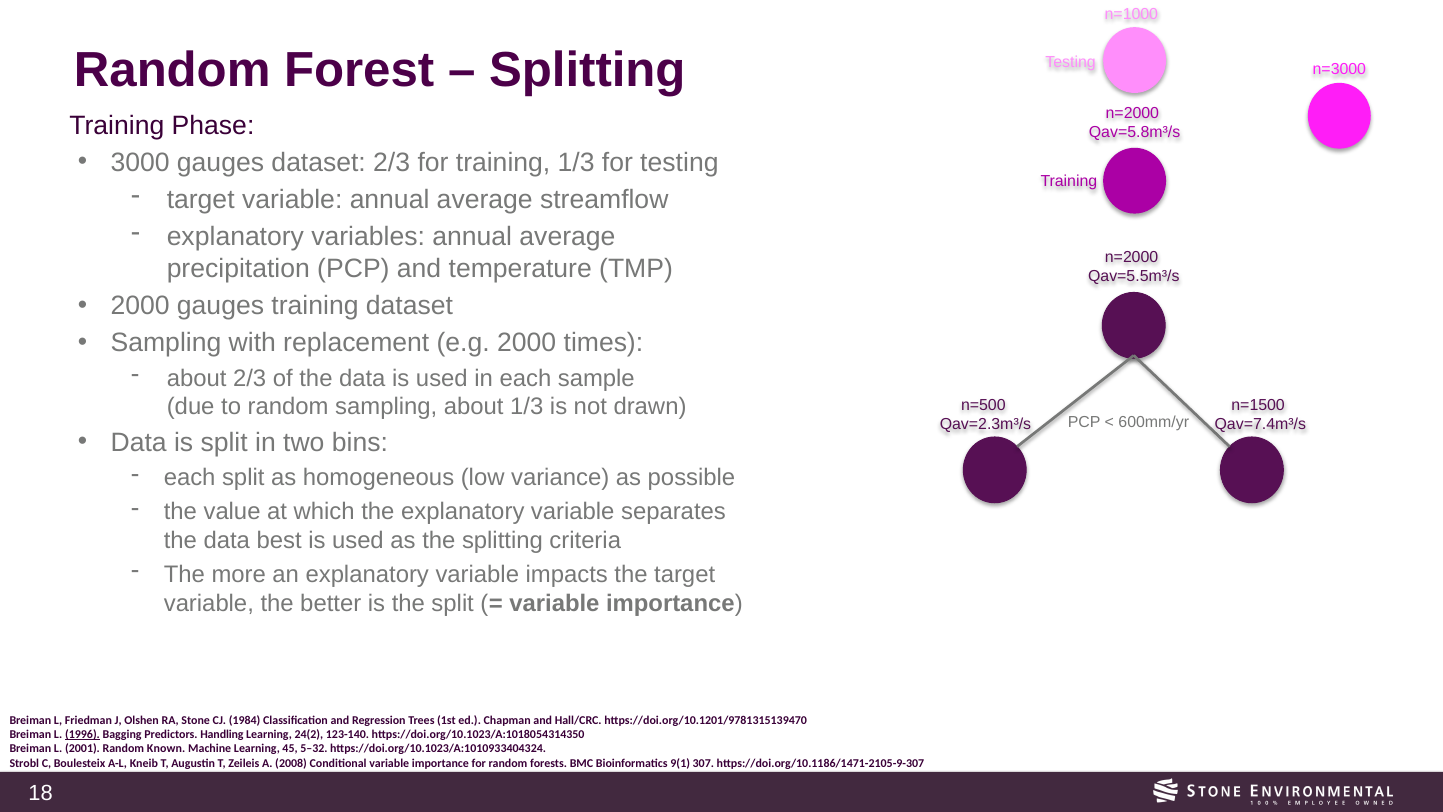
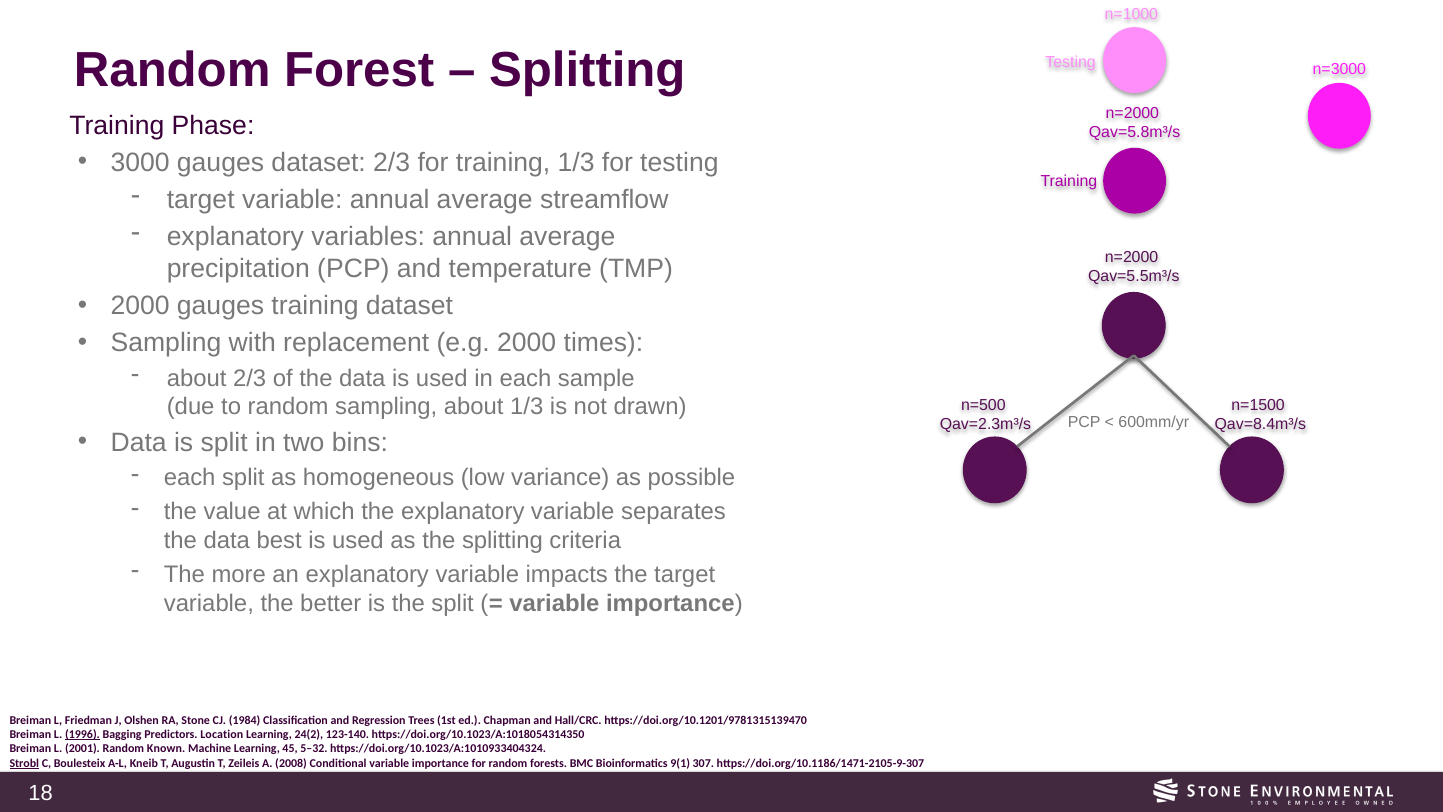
Qav=7.4m³/s: Qav=7.4m³/s -> Qav=8.4m³/s
Handling: Handling -> Location
Strobl underline: none -> present
